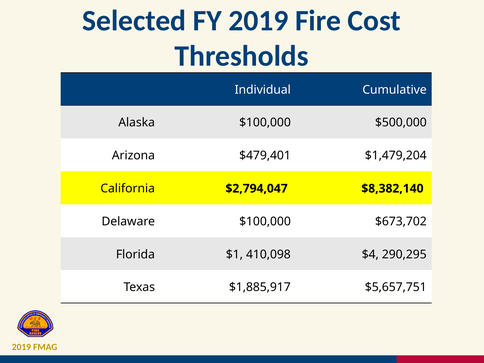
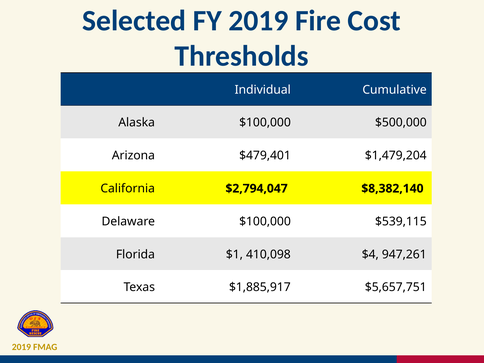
$673,702: $673,702 -> $539,115
290,295: 290,295 -> 947,261
